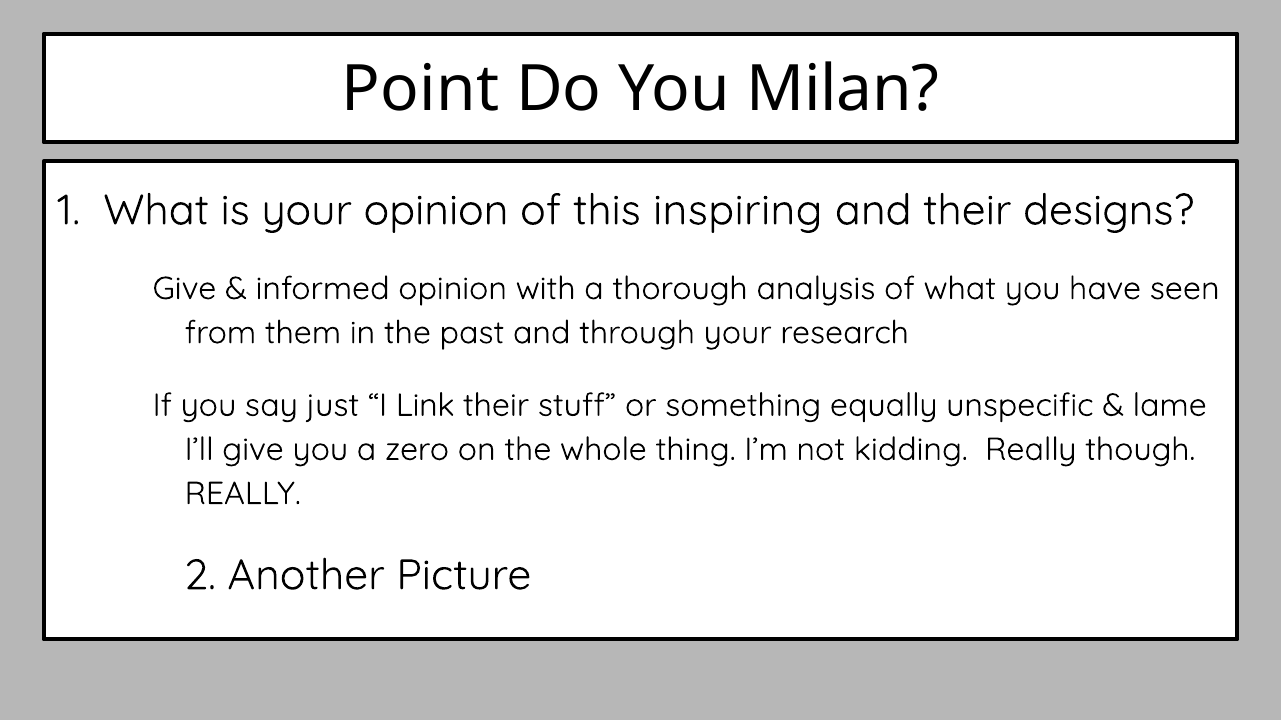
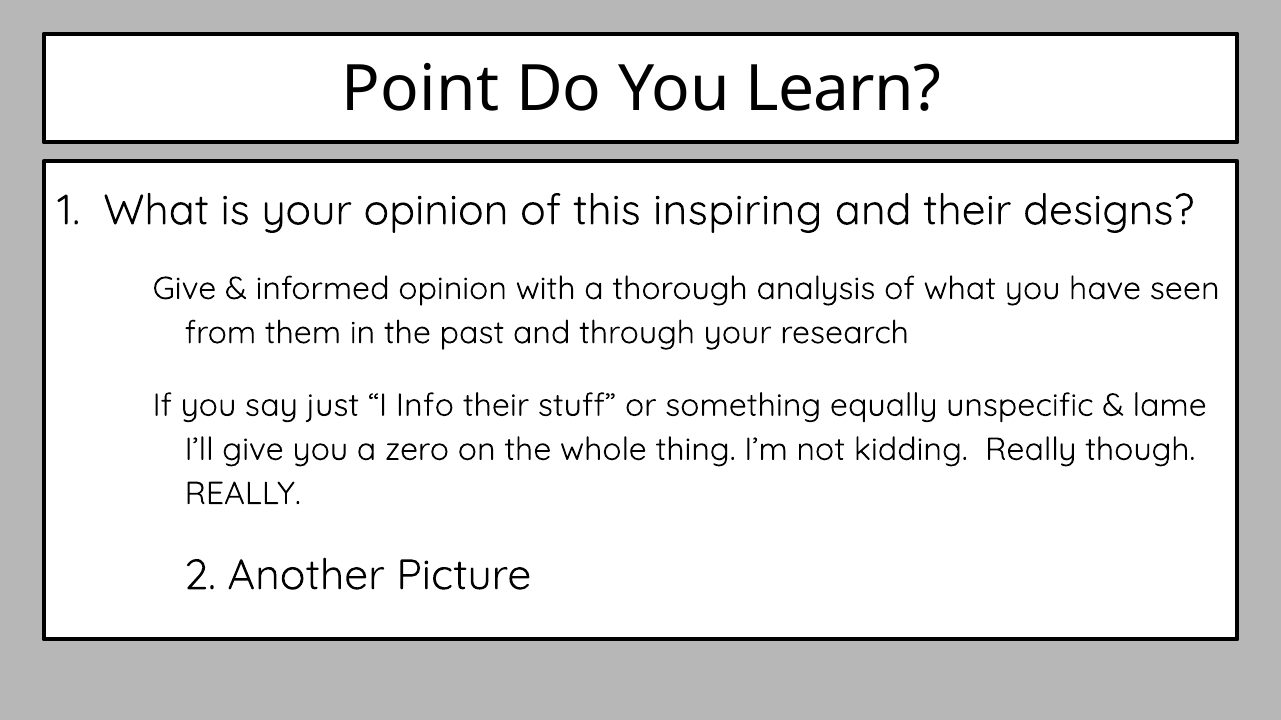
Milan: Milan -> Learn
Link: Link -> Info
